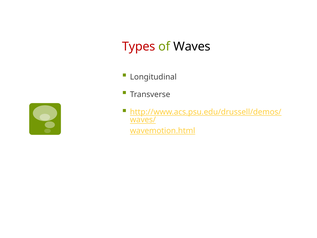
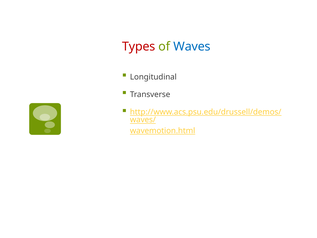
Waves colour: black -> blue
